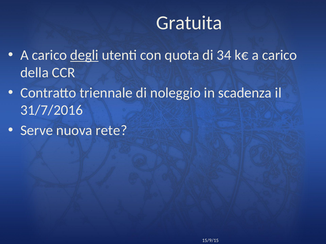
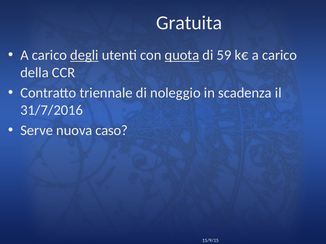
quota underline: none -> present
34: 34 -> 59
rete: rete -> caso
